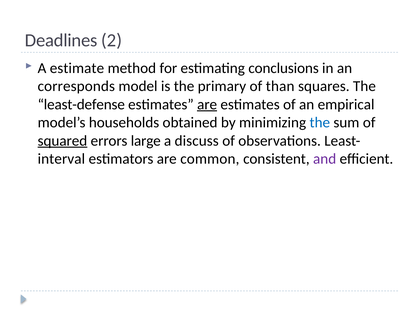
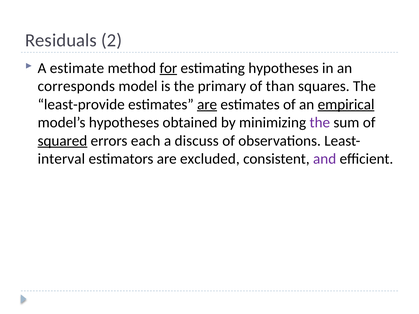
Deadlines: Deadlines -> Residuals
for underline: none -> present
estimating conclusions: conclusions -> hypotheses
least-defense: least-defense -> least-provide
empirical underline: none -> present
model’s households: households -> hypotheses
the at (320, 123) colour: blue -> purple
large: large -> each
common: common -> excluded
